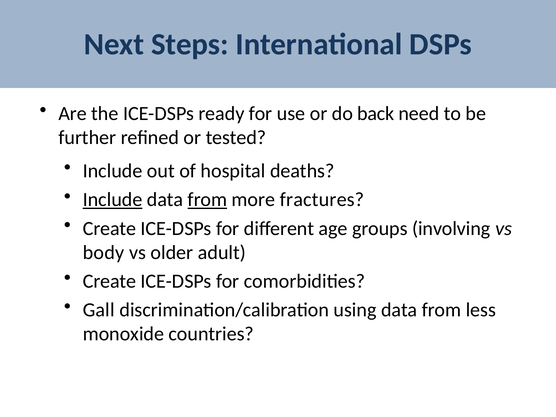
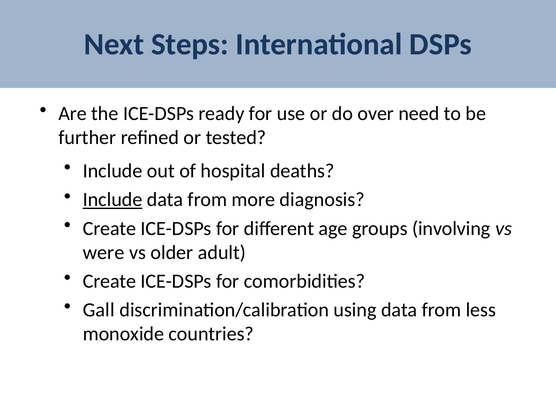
back: back -> over
from at (207, 200) underline: present -> none
fractures: fractures -> diagnosis
body: body -> were
